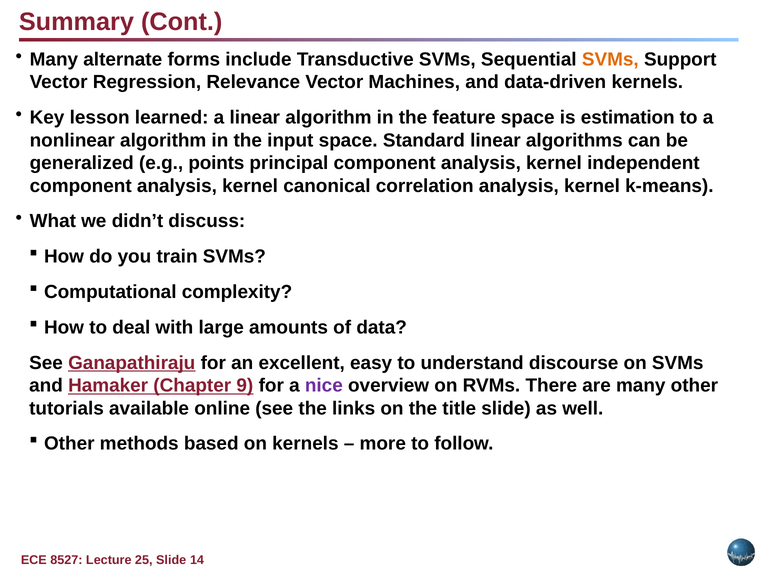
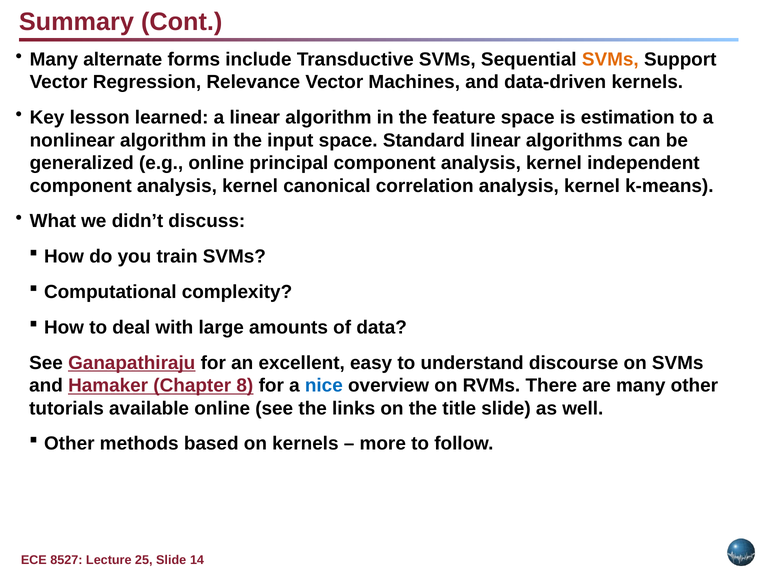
e.g points: points -> online
9: 9 -> 8
nice colour: purple -> blue
